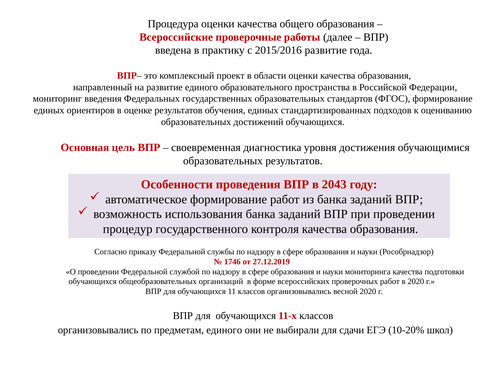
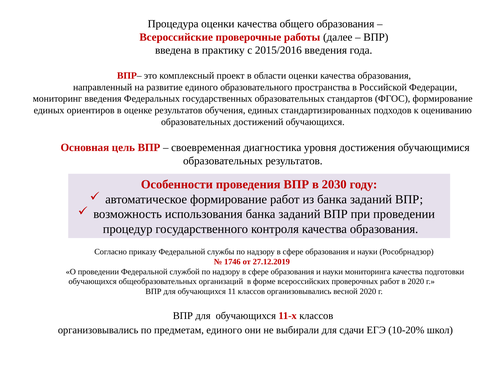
2015/2016 развитие: развитие -> введения
2043: 2043 -> 2030
